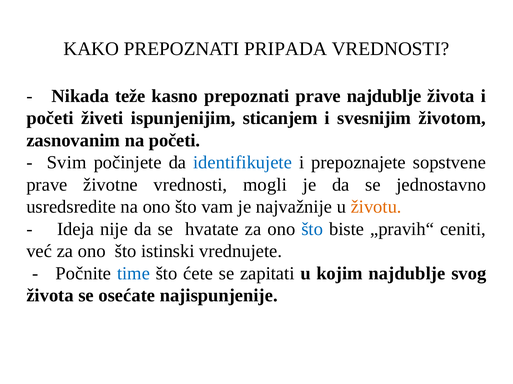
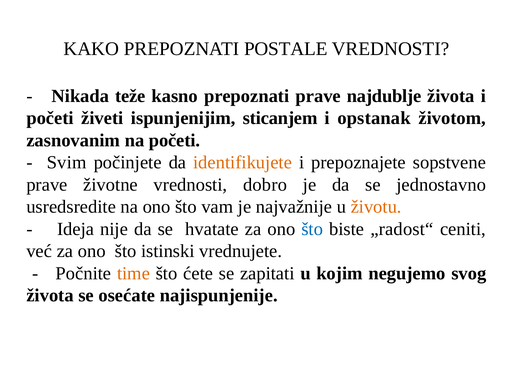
PRIPADA: PRIPADA -> POSTALE
svesnijim: svesnijim -> opstanak
identifikujete colour: blue -> orange
mogli: mogli -> dobro
„pravih“: „pravih“ -> „radost“
time colour: blue -> orange
kojim najdublje: najdublje -> negujemo
